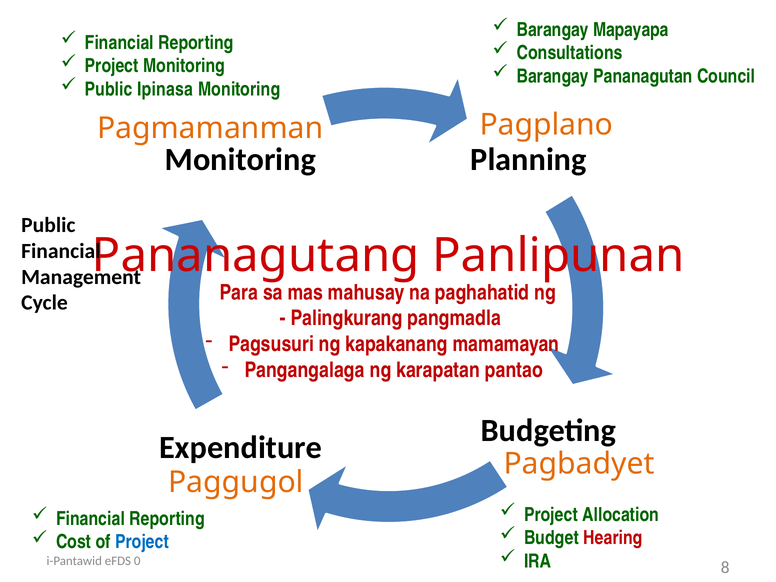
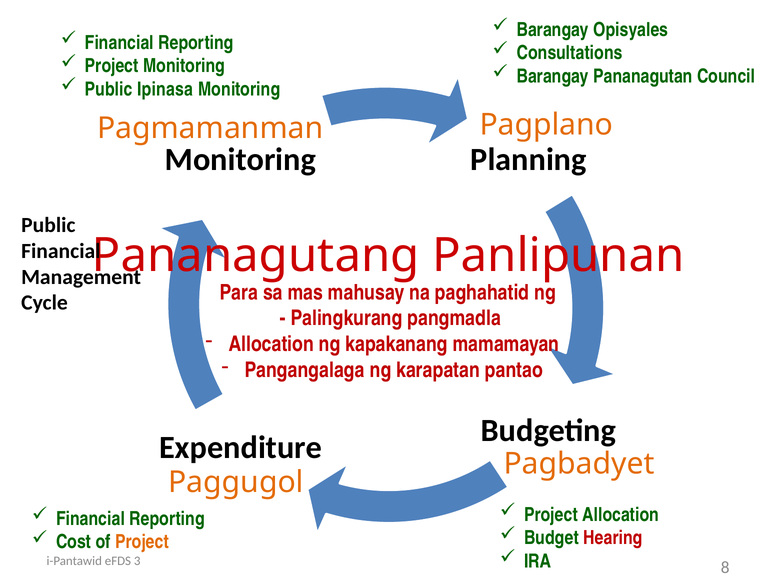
Mapayapa: Mapayapa -> Opisyales
Pagsusuri at (271, 344): Pagsusuri -> Allocation
Project at (142, 542) colour: blue -> orange
0: 0 -> 3
